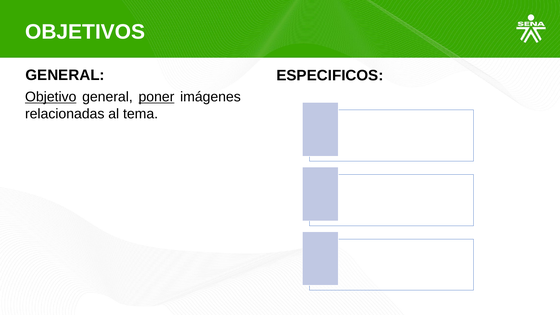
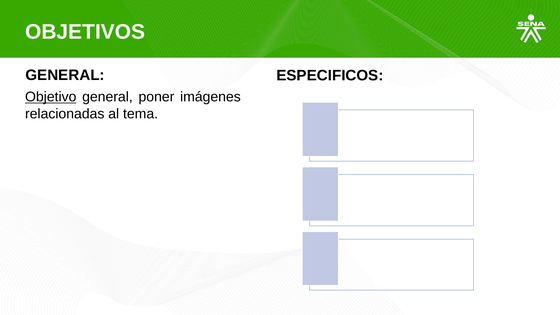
poner underline: present -> none
